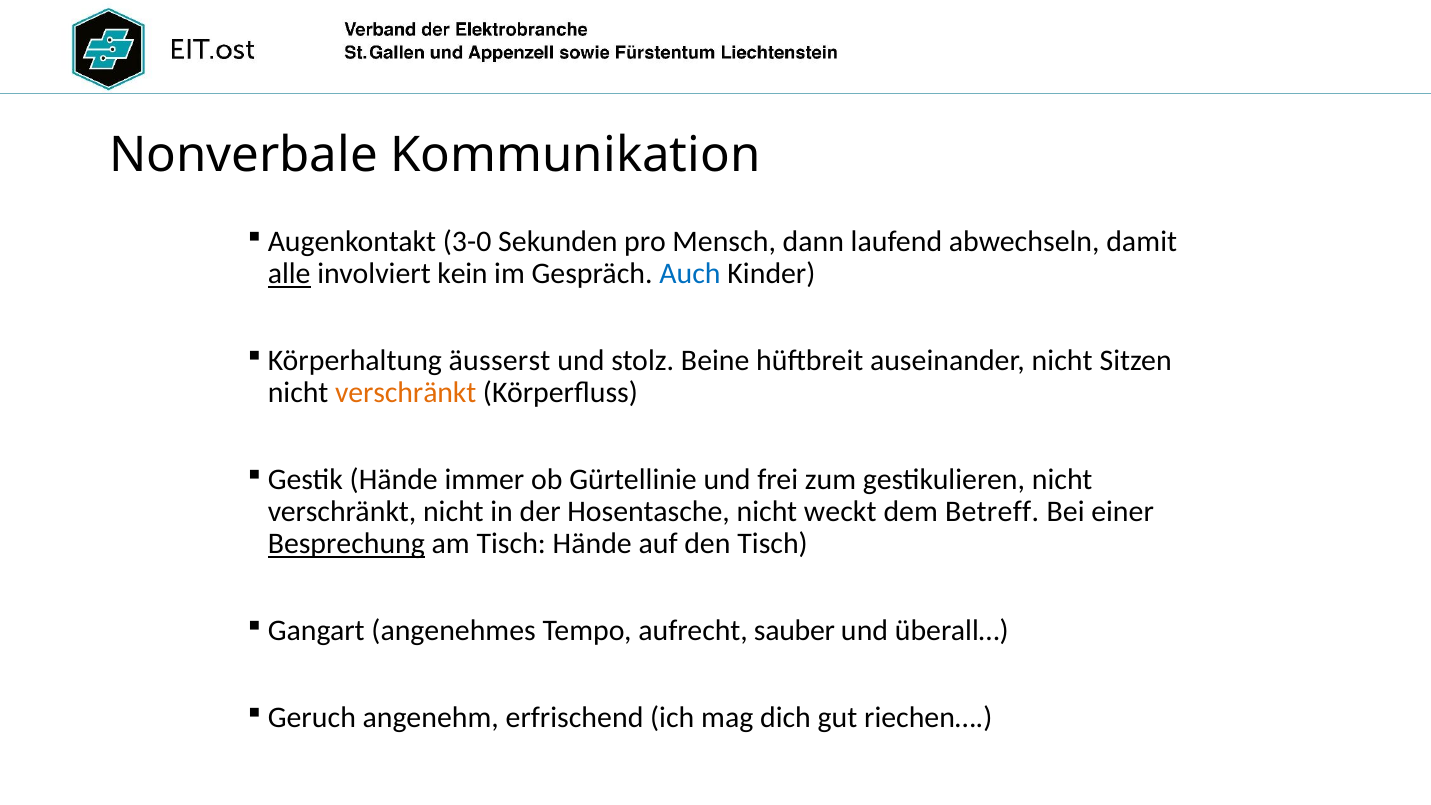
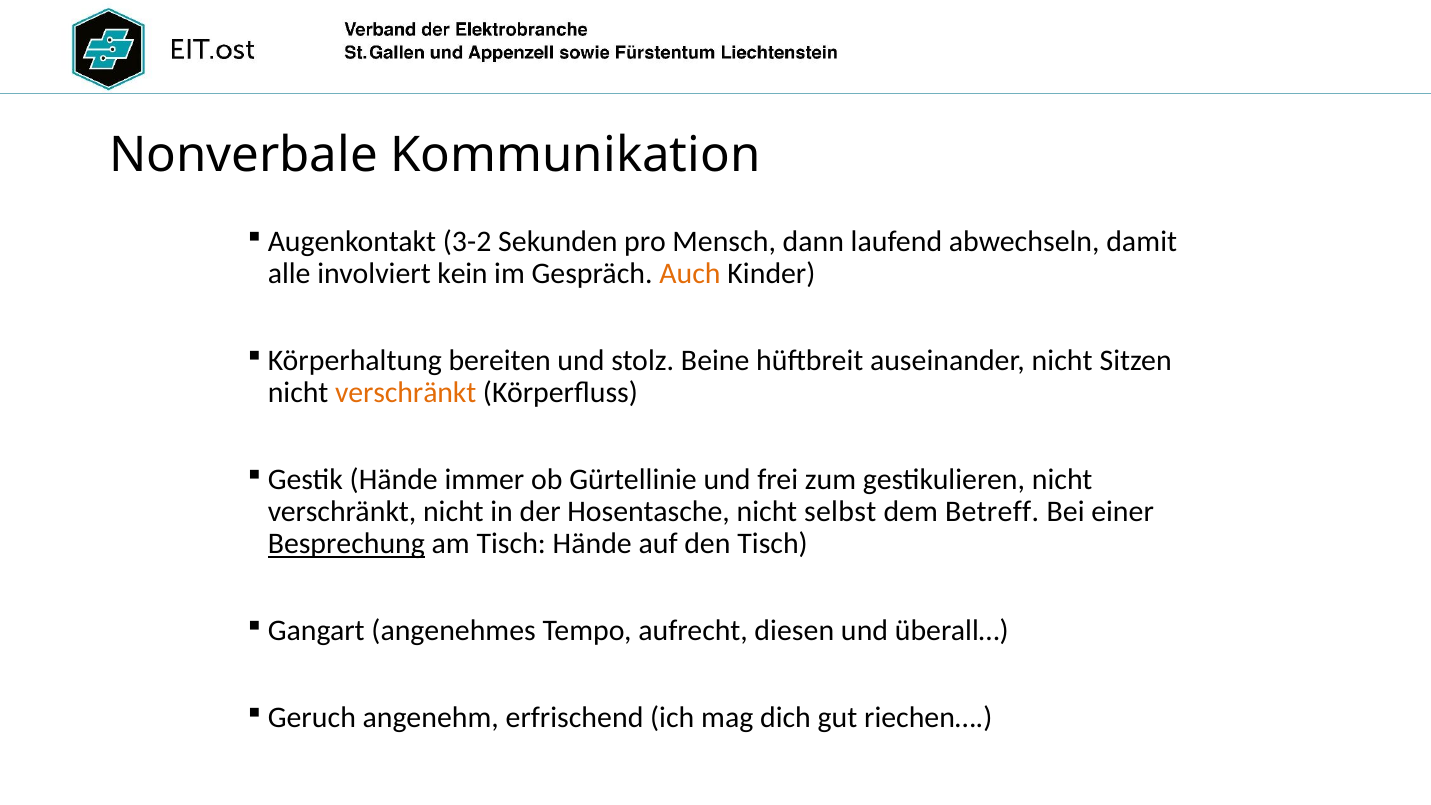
3-0: 3-0 -> 3-2
alle underline: present -> none
Auch colour: blue -> orange
äusserst: äusserst -> bereiten
weckt: weckt -> selbst
sauber: sauber -> diesen
